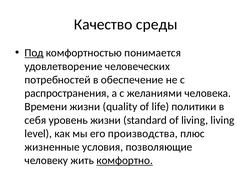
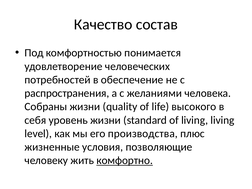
среды: среды -> состав
Под underline: present -> none
Времени: Времени -> Собраны
политики: политики -> высокого
